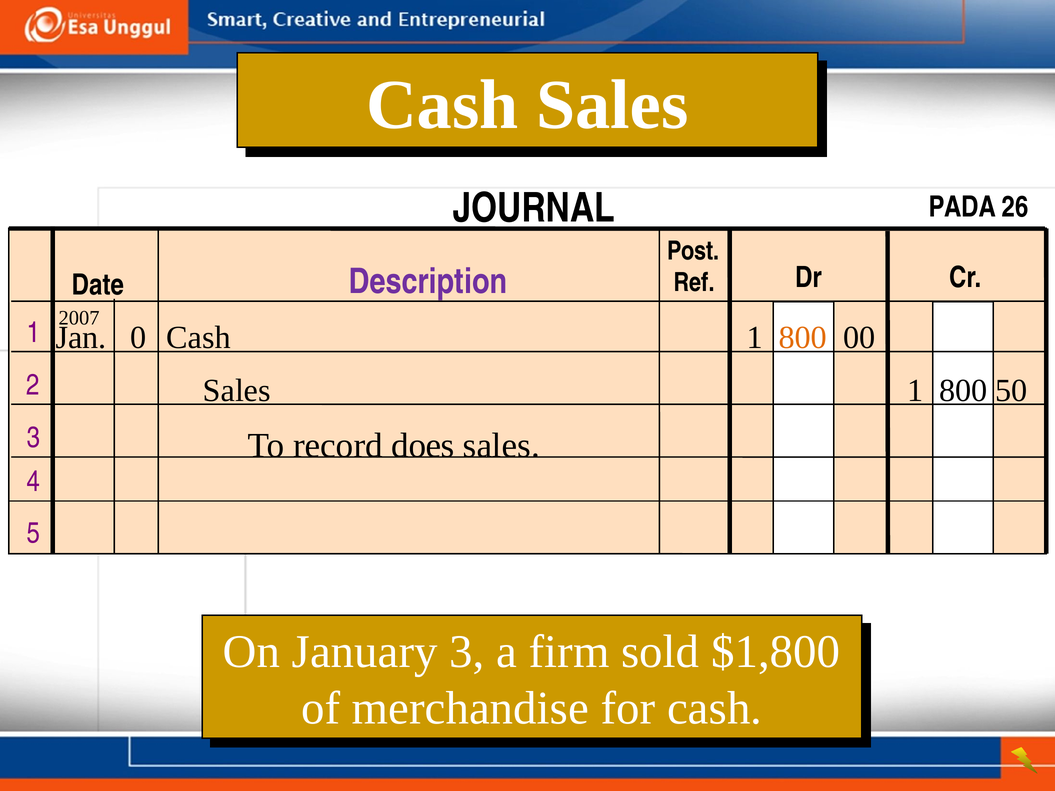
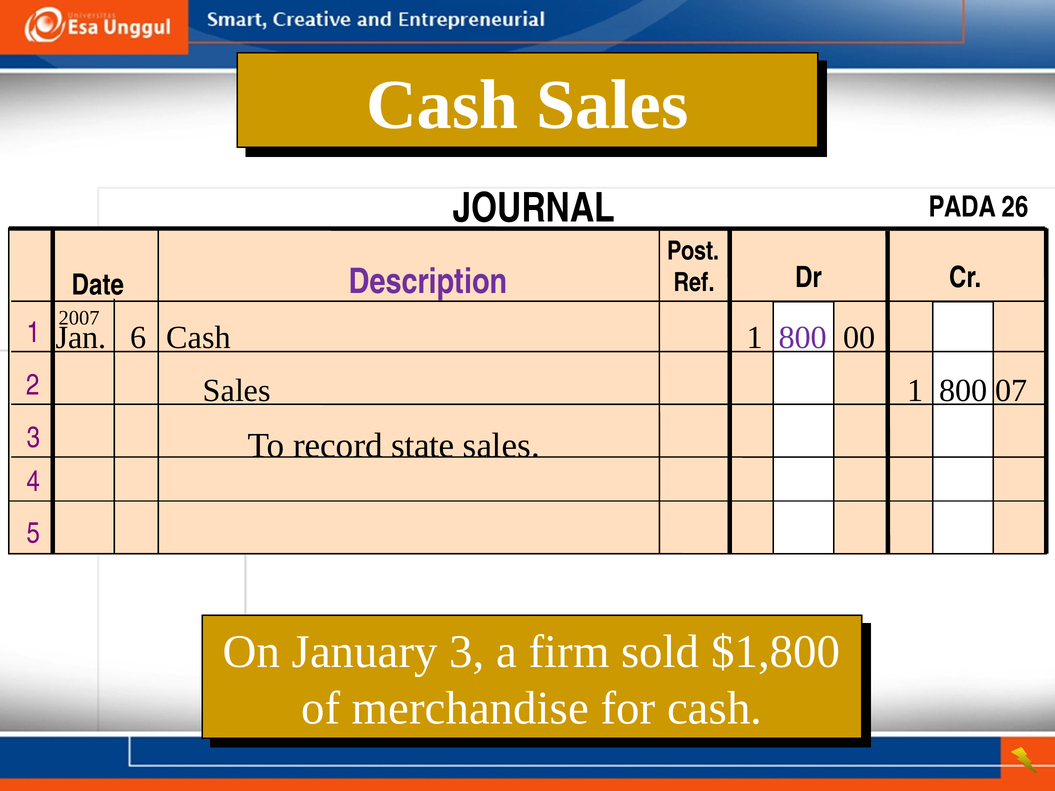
0: 0 -> 6
800 at (803, 338) colour: orange -> purple
50: 50 -> 07
does: does -> state
